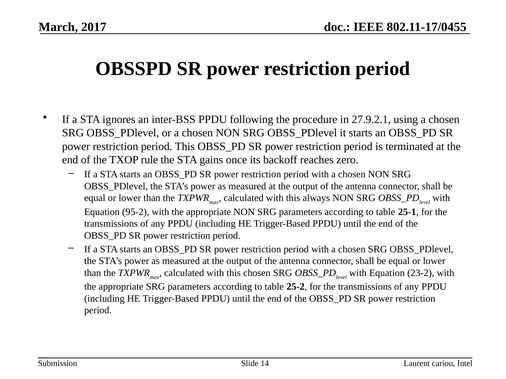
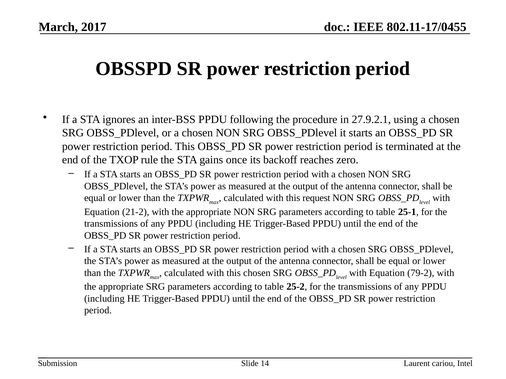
always: always -> request
95-2: 95-2 -> 21-2
23-2: 23-2 -> 79-2
